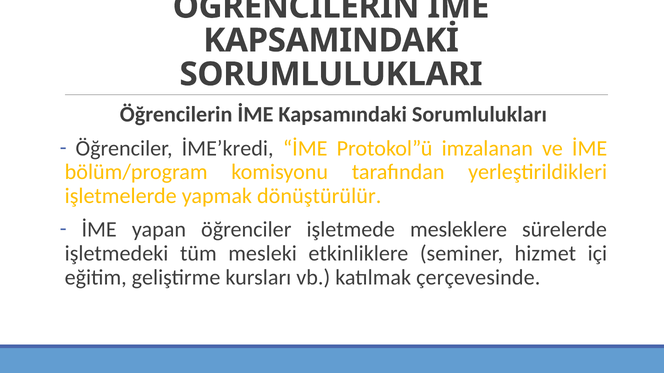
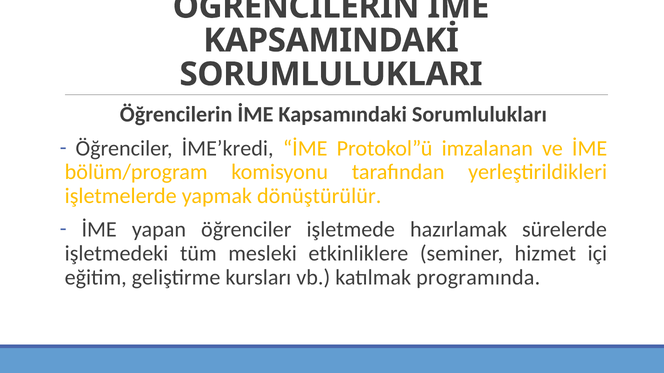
mesleklere: mesleklere -> hazırlamak
çerçevesinde: çerçevesinde -> programında
